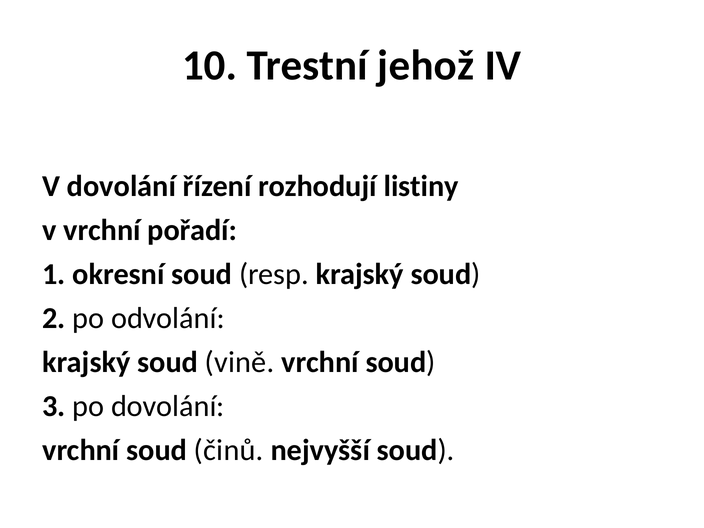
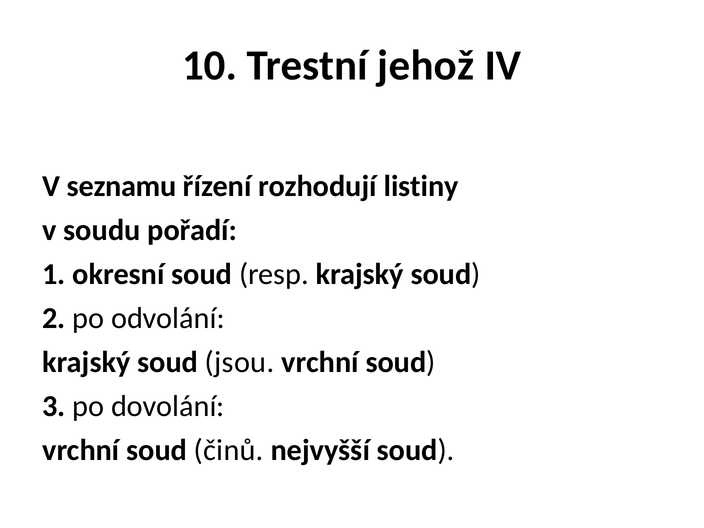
V dovolání: dovolání -> seznamu
v vrchní: vrchní -> soudu
vině: vině -> jsou
